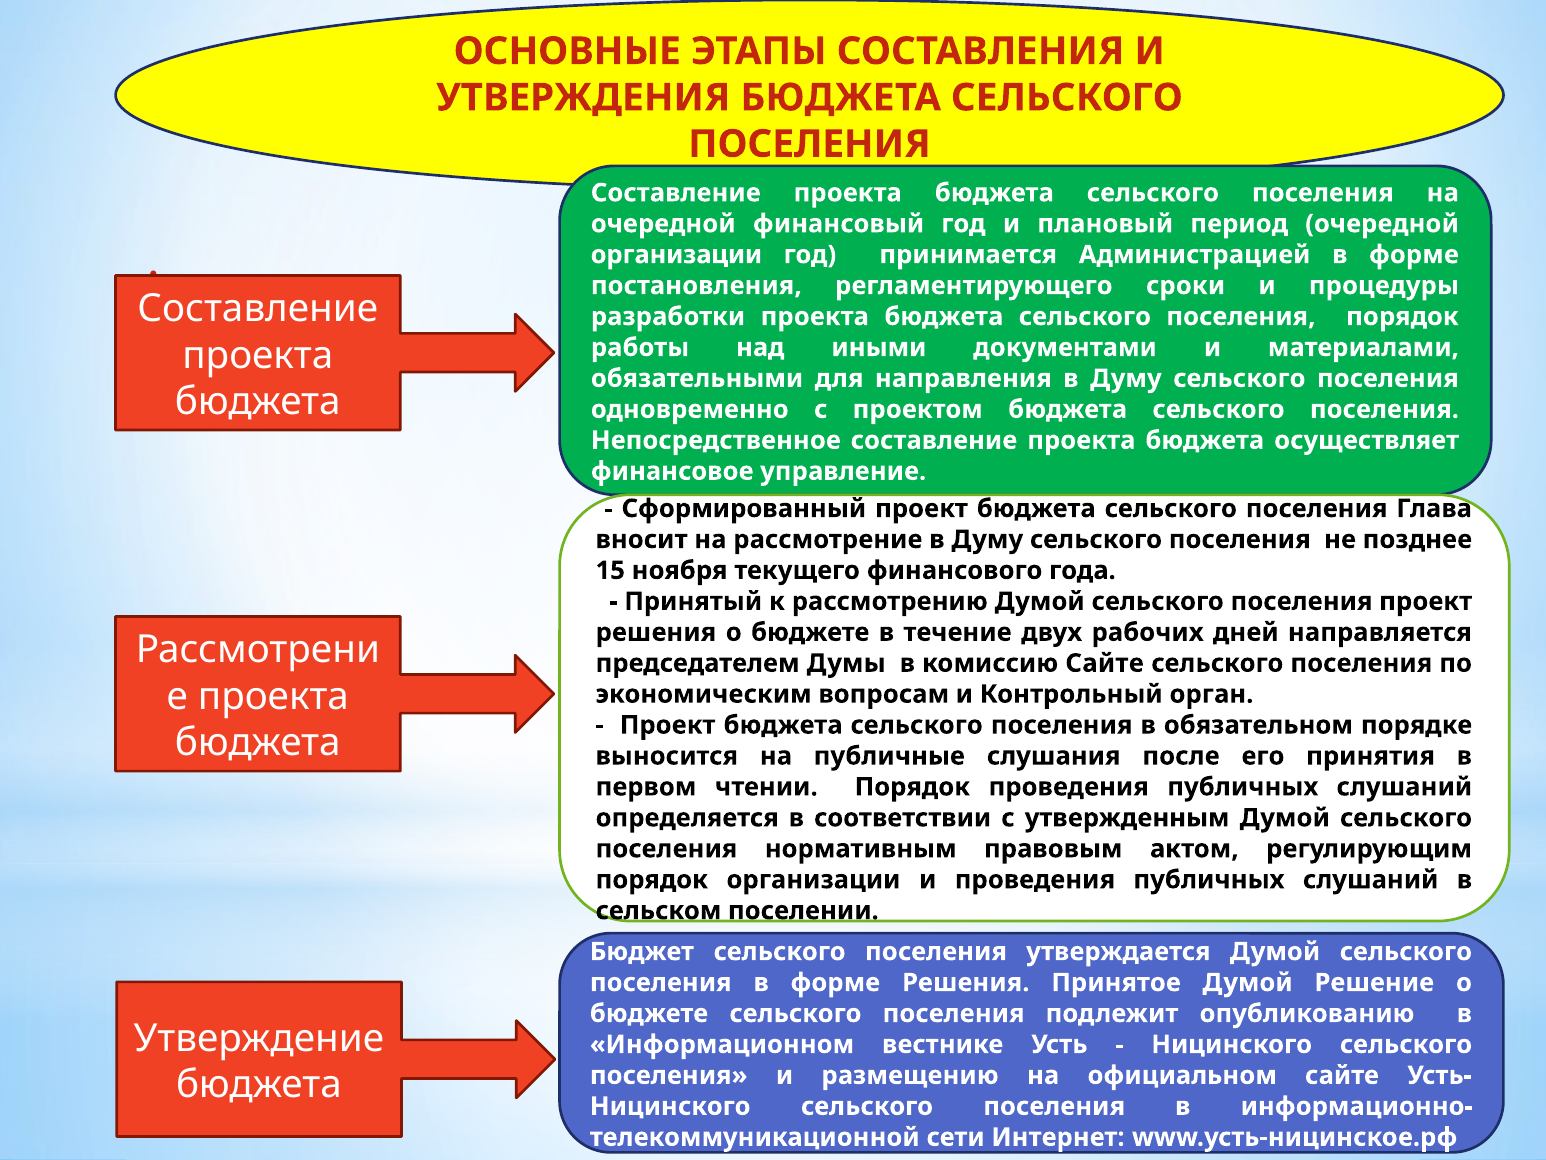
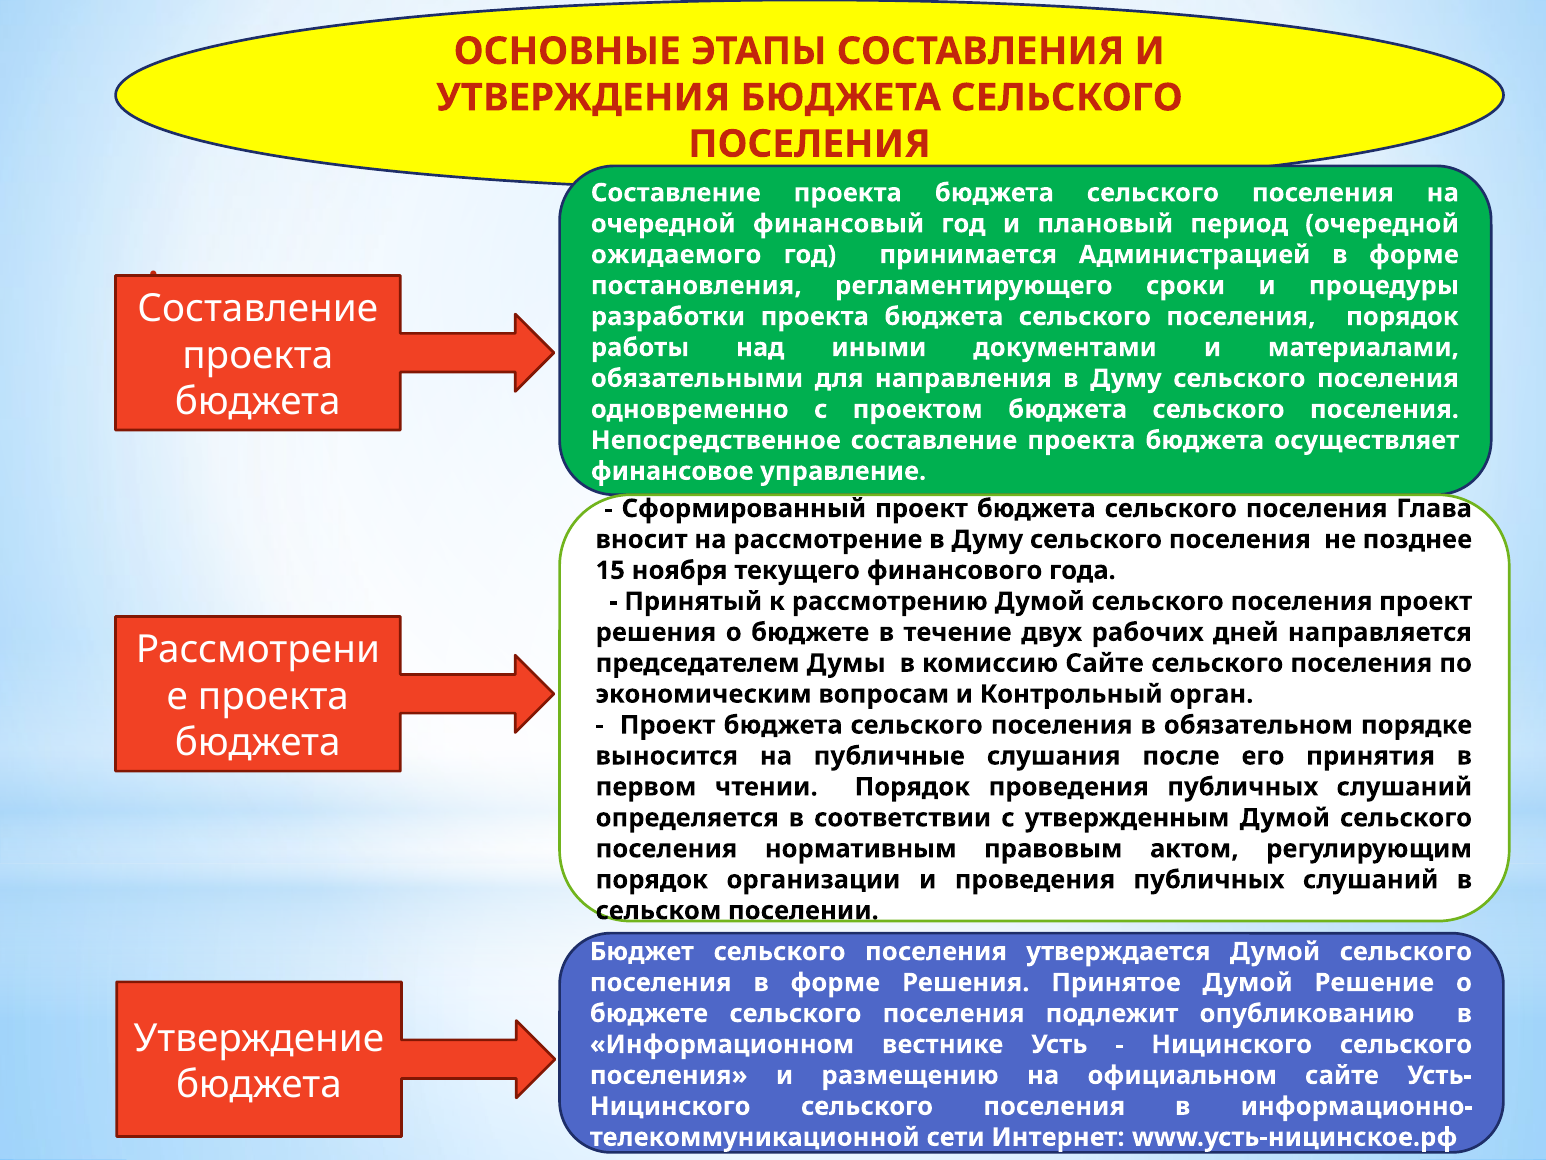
организации at (676, 255): организации -> ожидаемого
